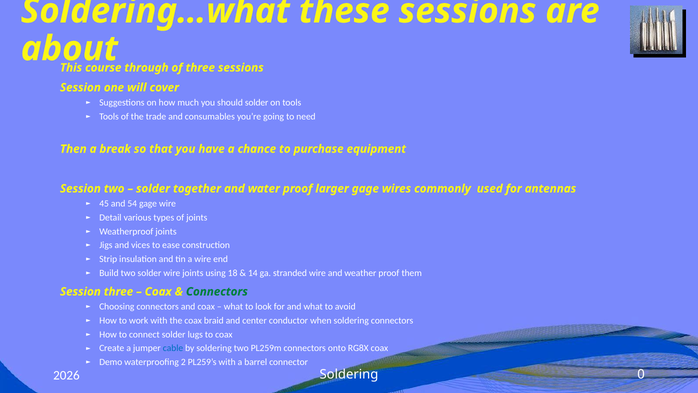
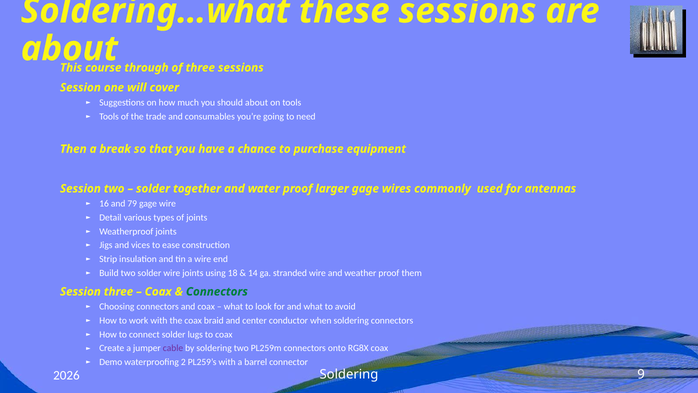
should solder: solder -> about
45: 45 -> 16
54: 54 -> 79
cable colour: blue -> purple
0: 0 -> 9
